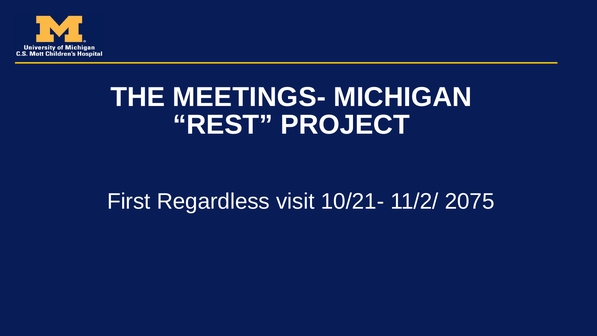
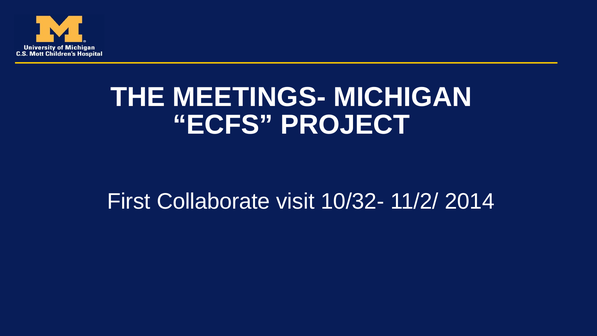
REST: REST -> ECFS
Regardless: Regardless -> Collaborate
10/21-: 10/21- -> 10/32-
2075: 2075 -> 2014
